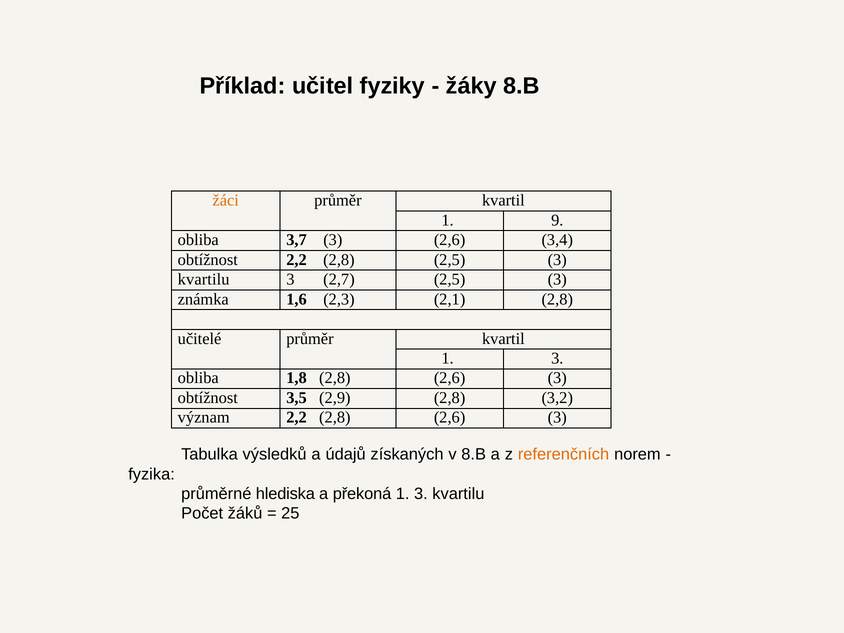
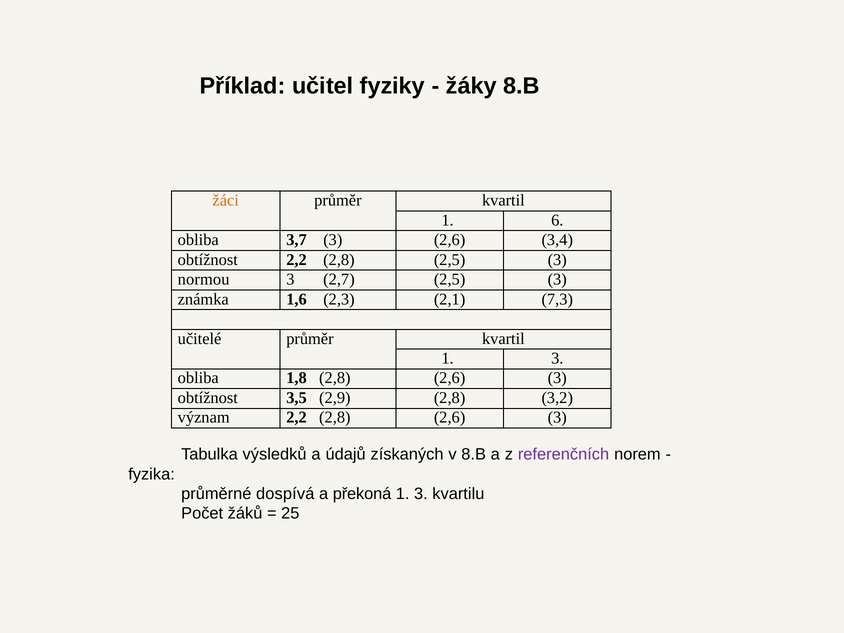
9: 9 -> 6
kvartilu at (204, 279): kvartilu -> normou
2,1 2,8: 2,8 -> 7,3
referenčních colour: orange -> purple
hlediska: hlediska -> dospívá
